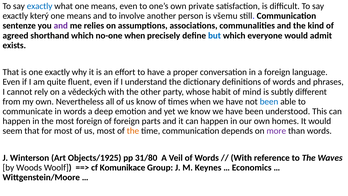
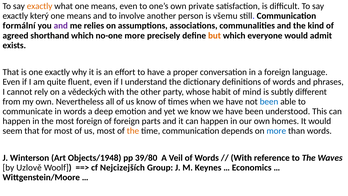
exactly at (40, 6) colour: blue -> orange
sentenze: sentenze -> formální
no-one when: when -> more
but colour: blue -> orange
more at (276, 131) colour: purple -> blue
Objects/1925: Objects/1925 -> Objects/1948
31/80: 31/80 -> 39/80
Woods: Woods -> Uzlově
Komunikace: Komunikace -> Nejcizejších
